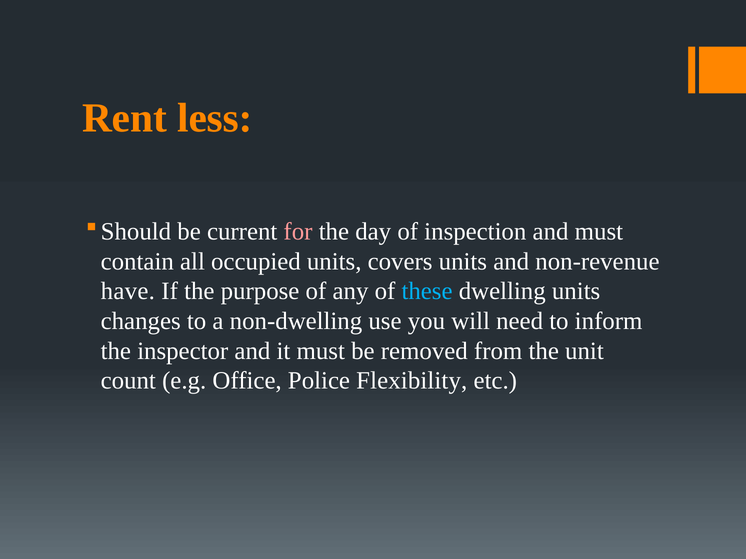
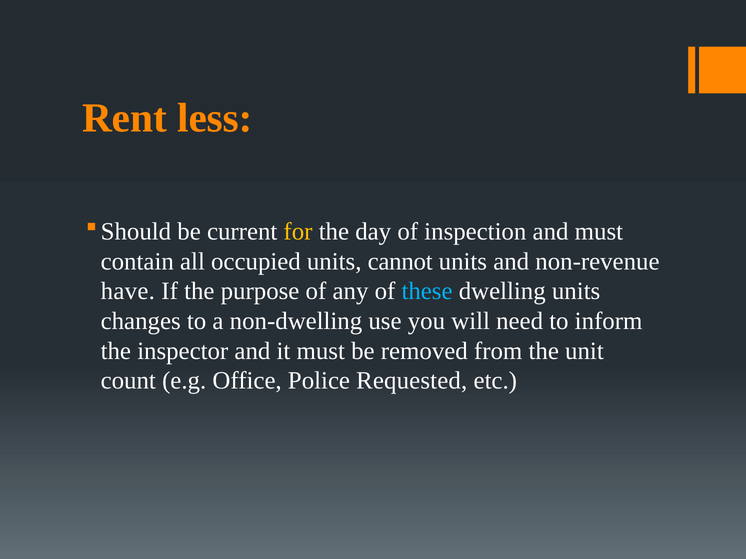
for colour: pink -> yellow
covers: covers -> cannot
Flexibility: Flexibility -> Requested
